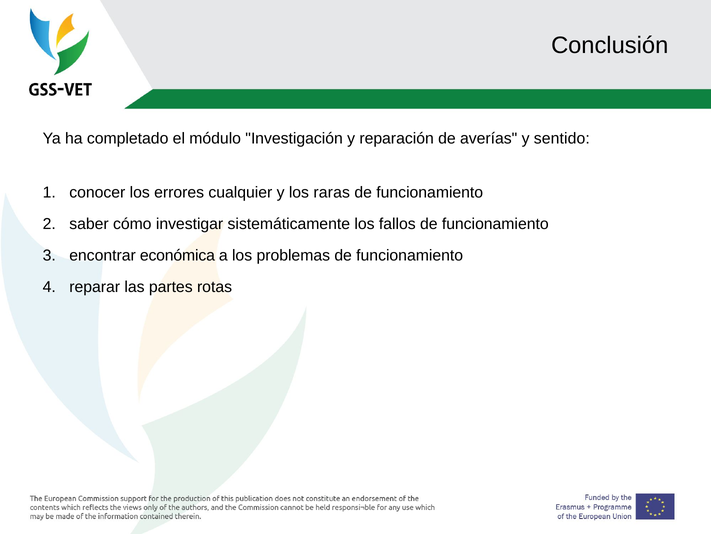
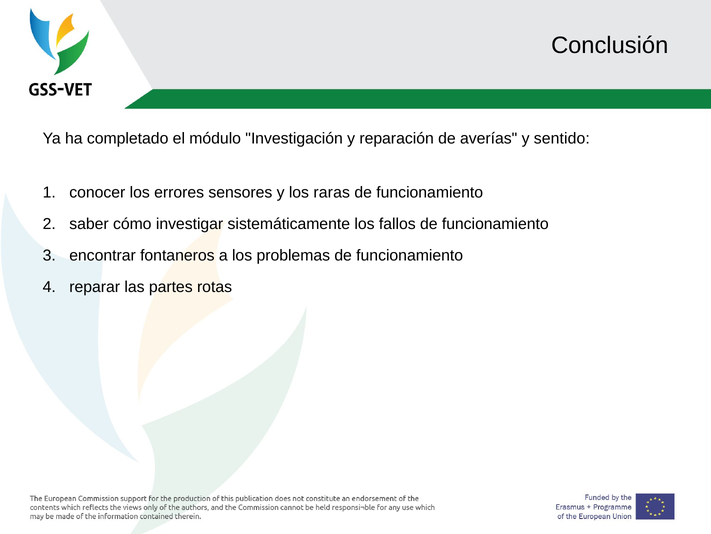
cualquier: cualquier -> sensores
económica: económica -> fontaneros
